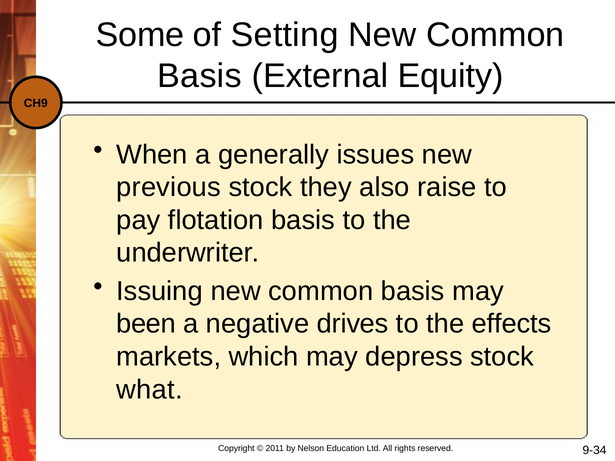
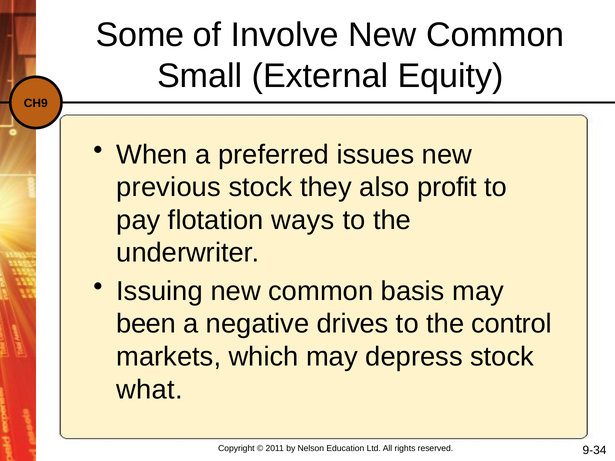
Setting: Setting -> Involve
Basis at (200, 76): Basis -> Small
generally: generally -> preferred
raise: raise -> profit
flotation basis: basis -> ways
effects: effects -> control
